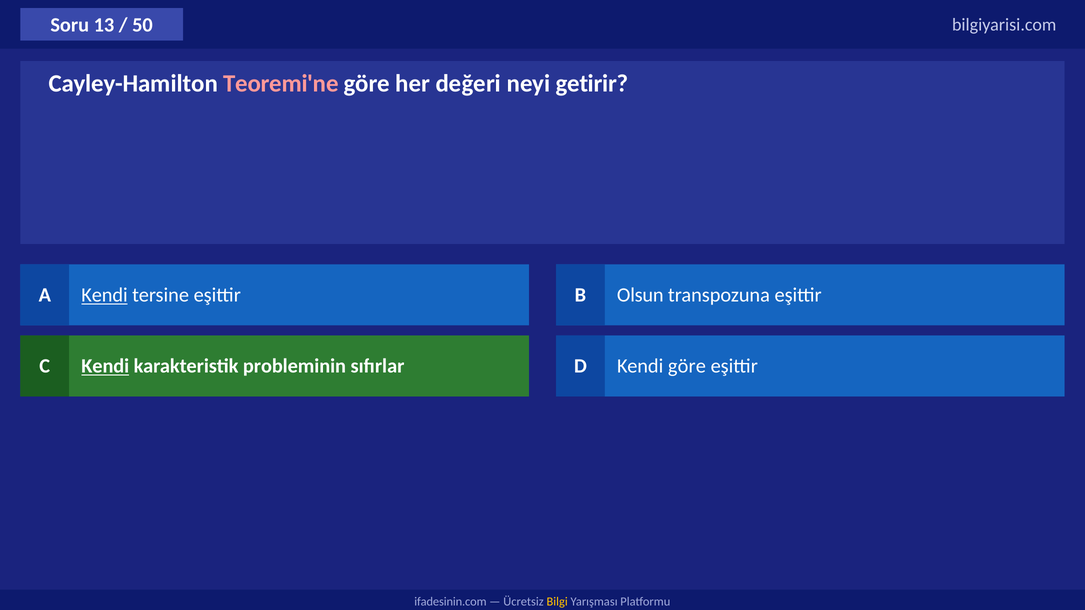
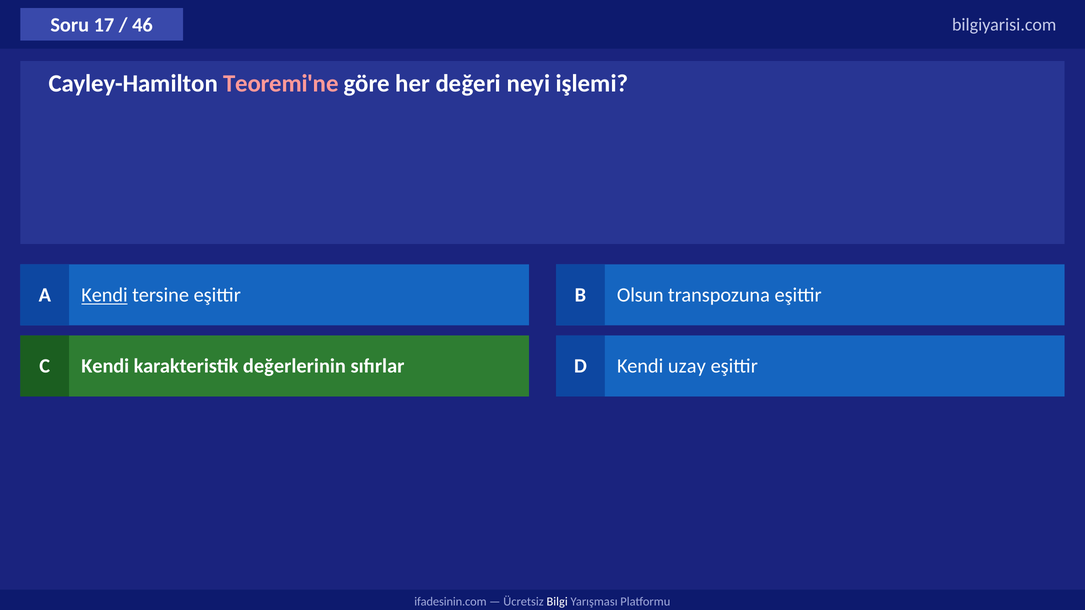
13: 13 -> 17
50: 50 -> 46
getirir: getirir -> işlemi
Kendi at (105, 366) underline: present -> none
probleminin: probleminin -> değerlerinin
Kendi göre: göre -> uzay
Bilgi colour: yellow -> white
